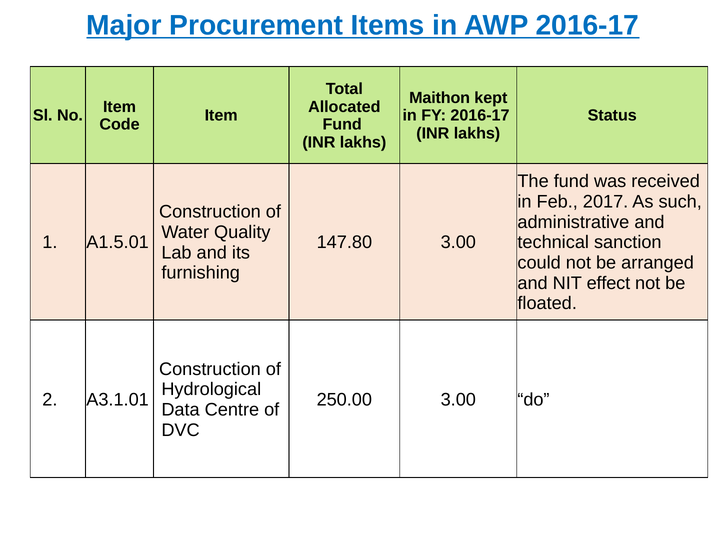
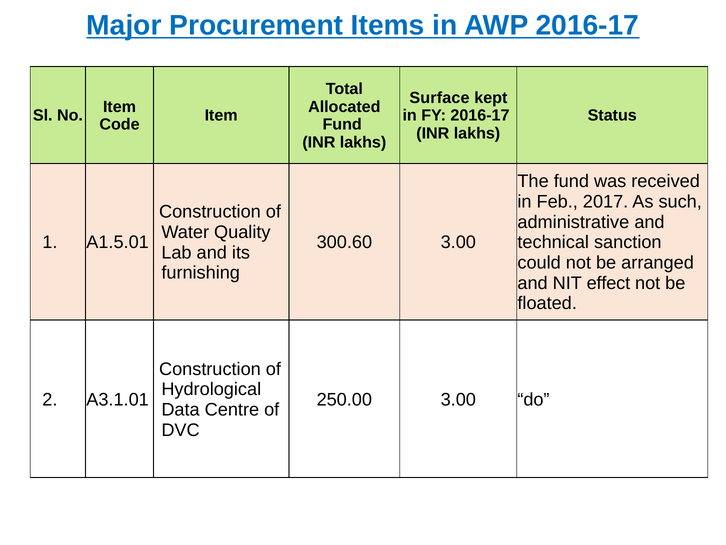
Maithon: Maithon -> Surface
147.80: 147.80 -> 300.60
